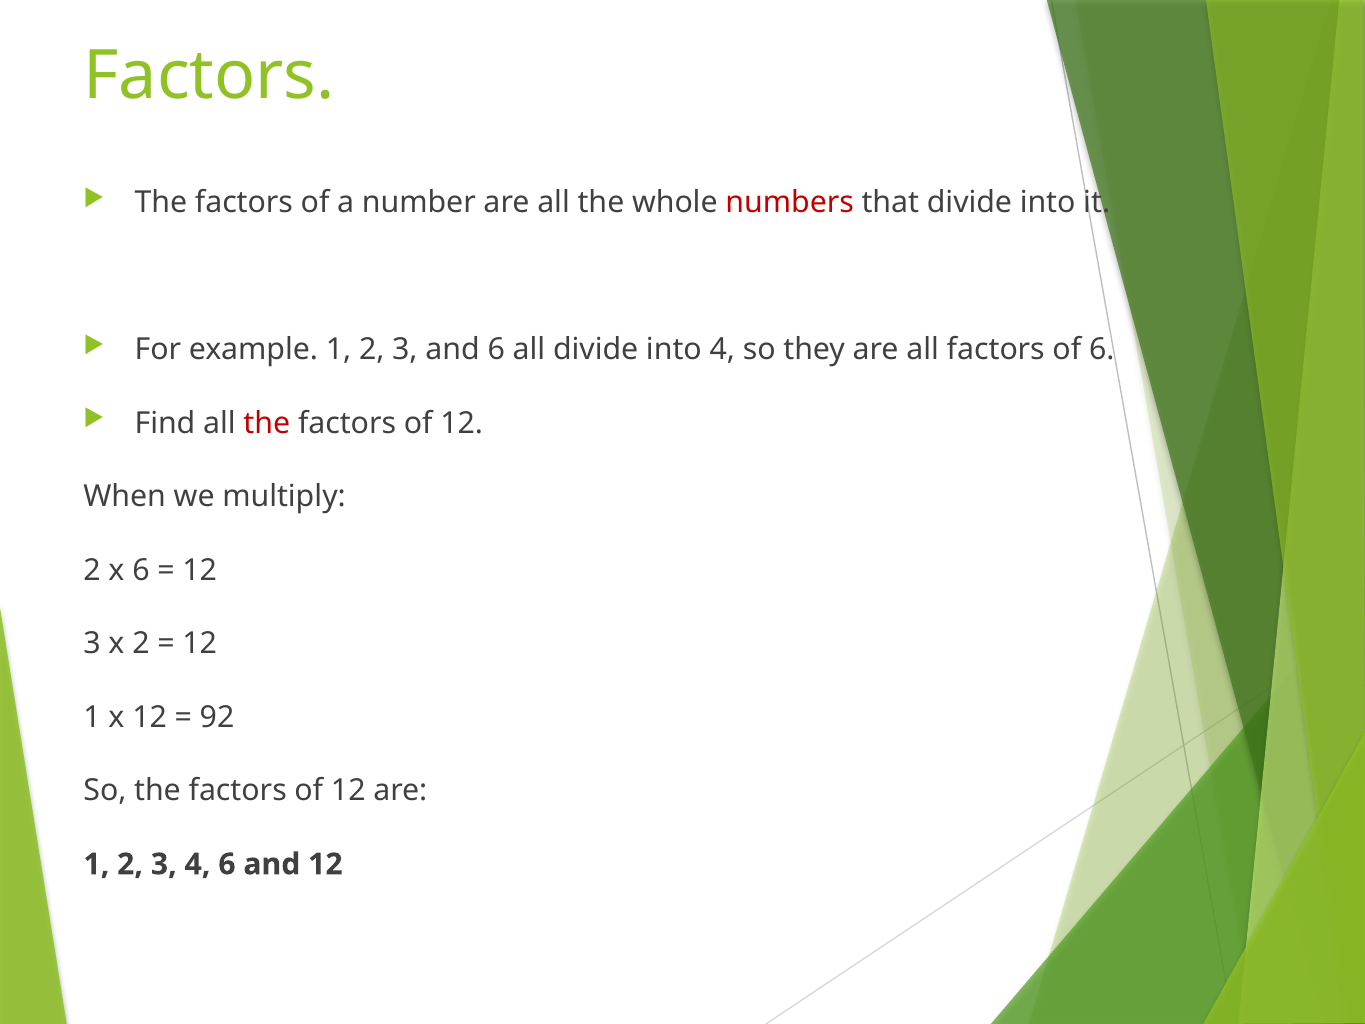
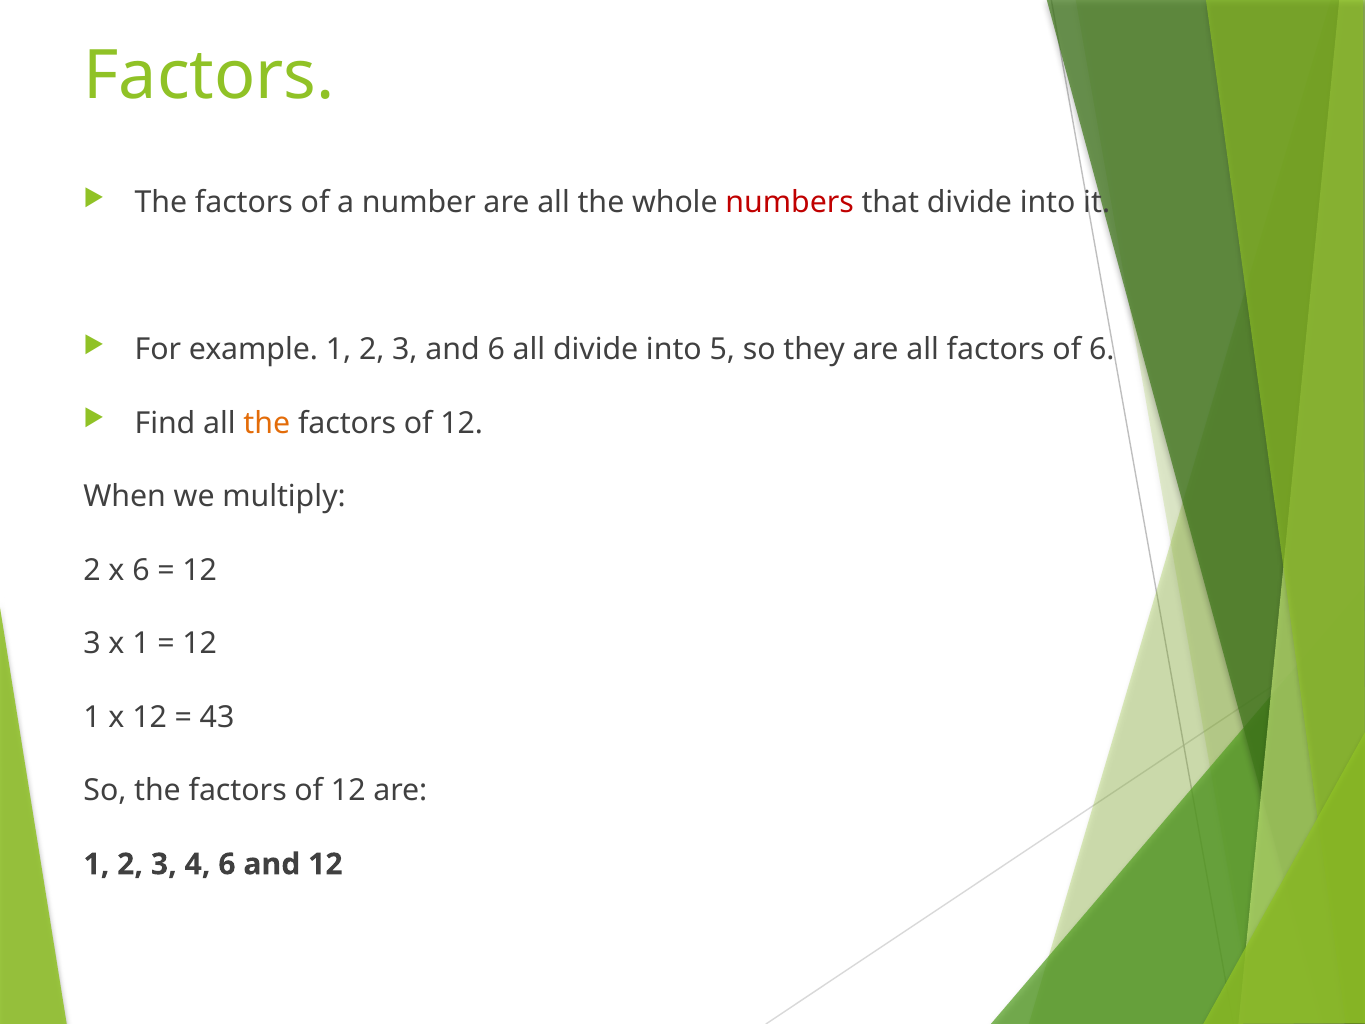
into 4: 4 -> 5
the at (267, 423) colour: red -> orange
x 2: 2 -> 1
92: 92 -> 43
